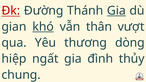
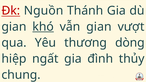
Đường: Đường -> Nguồn
Gia at (116, 11) underline: present -> none
vẫn thân: thân -> gian
